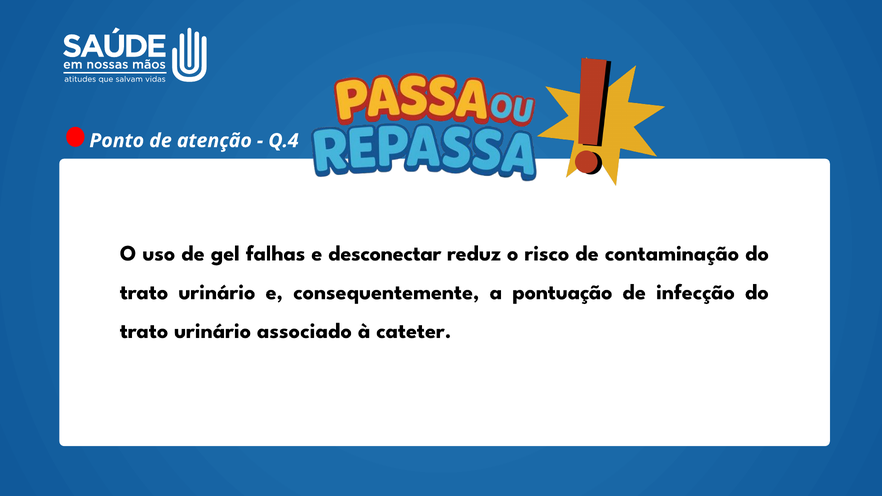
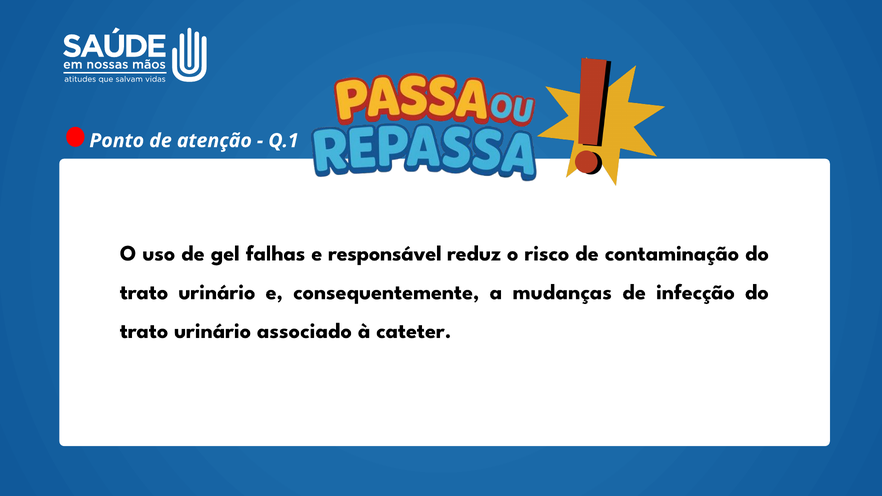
Q.4: Q.4 -> Q.1
desconectar: desconectar -> responsável
pontuação: pontuação -> mudanças
